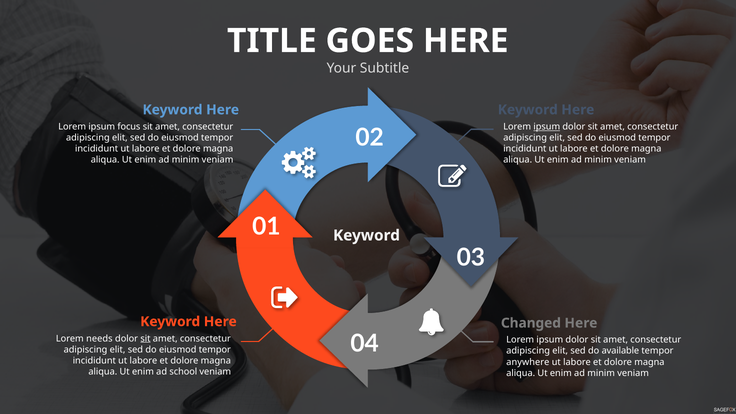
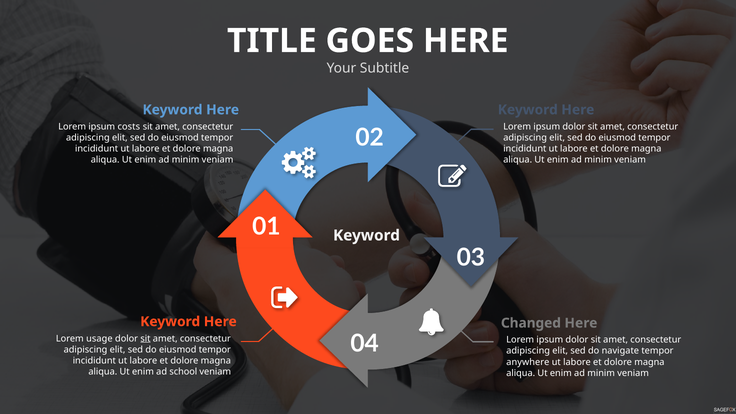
focus: focus -> costs
ipsum at (547, 127) underline: present -> none
needs: needs -> usage
available: available -> navigate
